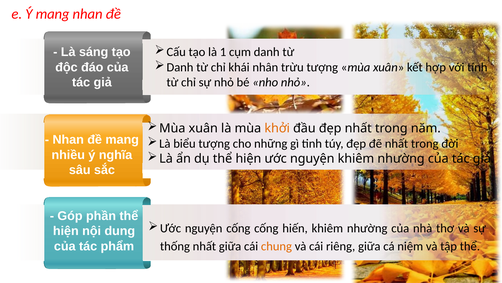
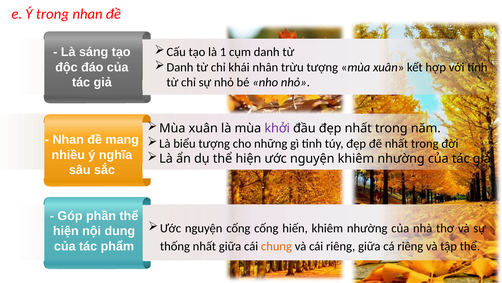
Ý mang: mang -> trong
khởi colour: orange -> purple
cá niệm: niệm -> riêng
